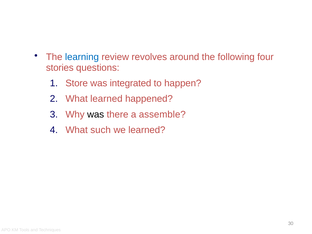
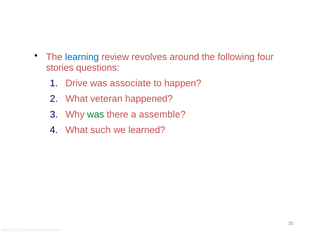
Store: Store -> Drive
integrated: integrated -> associate
What learned: learned -> veteran
was at (96, 114) colour: black -> green
